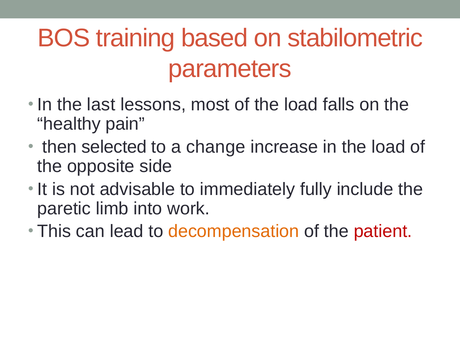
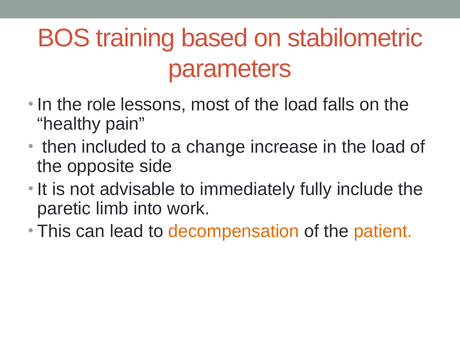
last: last -> role
selected: selected -> included
patient colour: red -> orange
